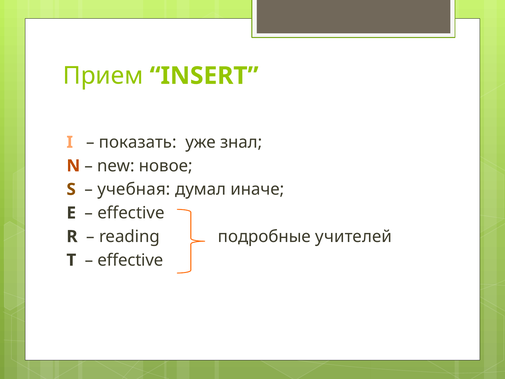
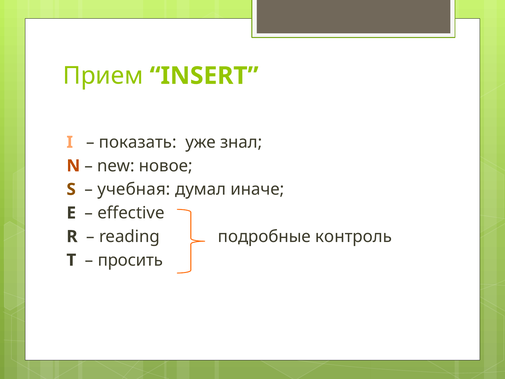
учителей: учителей -> контроль
effective at (130, 260): effective -> просить
